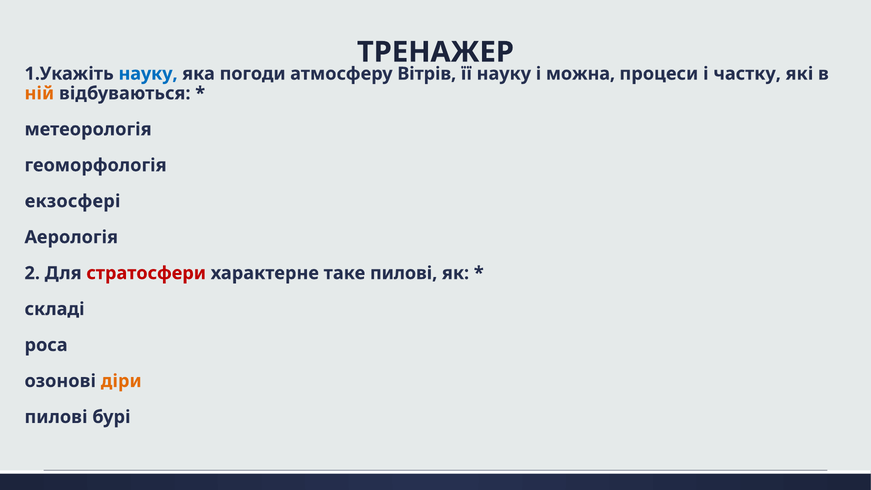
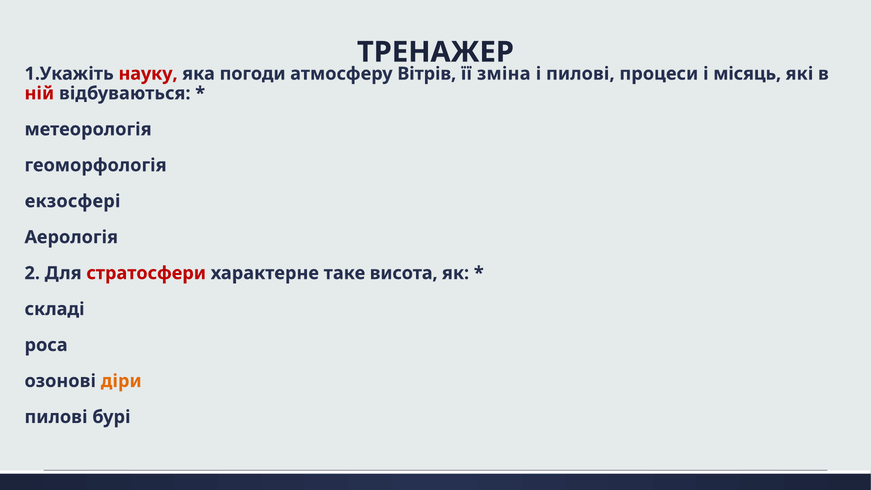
науку at (148, 74) colour: blue -> red
її науку: науку -> зміна
і можна: можна -> пилові
частку: частку -> місяць
ній colour: orange -> red
таке пилові: пилові -> висота
